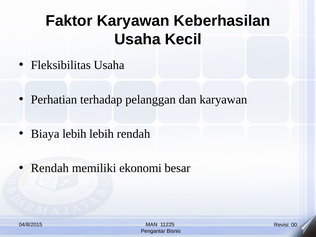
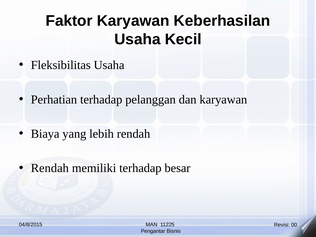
Biaya lebih: lebih -> yang
memiliki ekonomi: ekonomi -> terhadap
